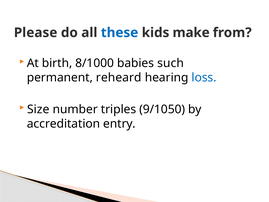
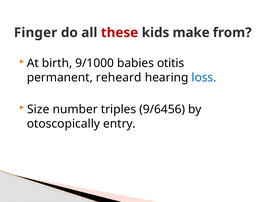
Please: Please -> Finger
these colour: blue -> red
8/1000: 8/1000 -> 9/1000
such: such -> otitis
9/1050: 9/1050 -> 9/6456
accreditation: accreditation -> otoscopically
